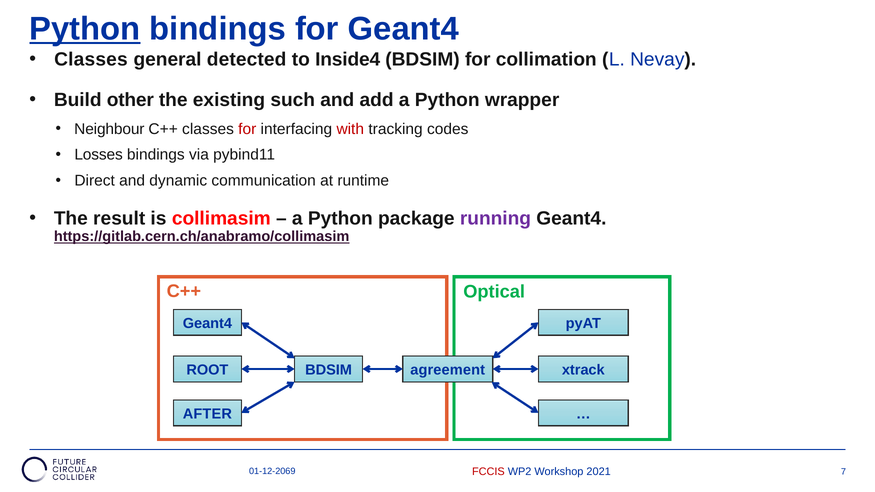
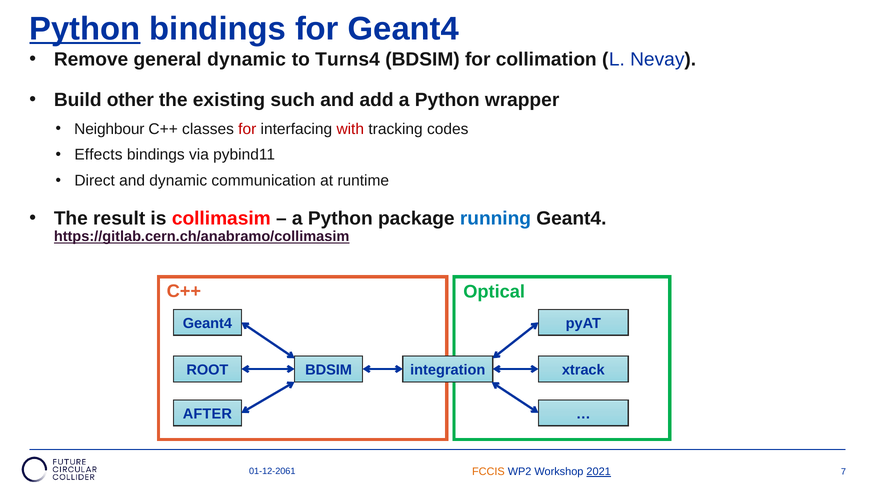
Classes at (91, 59): Classes -> Remove
general detected: detected -> dynamic
Inside4: Inside4 -> Turns4
Losses: Losses -> Effects
running colour: purple -> blue
agreement: agreement -> integration
FCCIS colour: red -> orange
2021 underline: none -> present
01-12-2069: 01-12-2069 -> 01-12-2061
